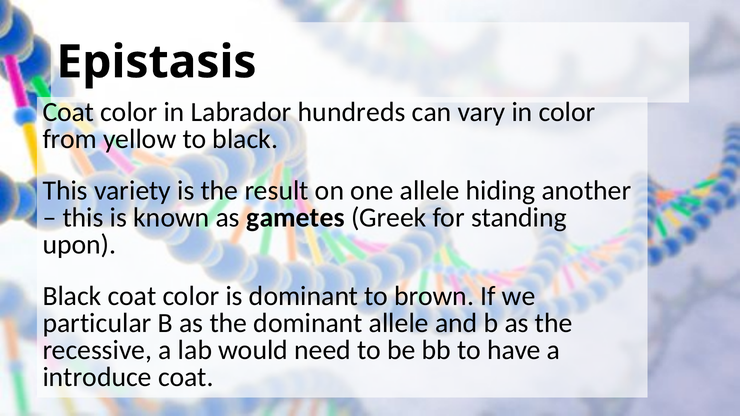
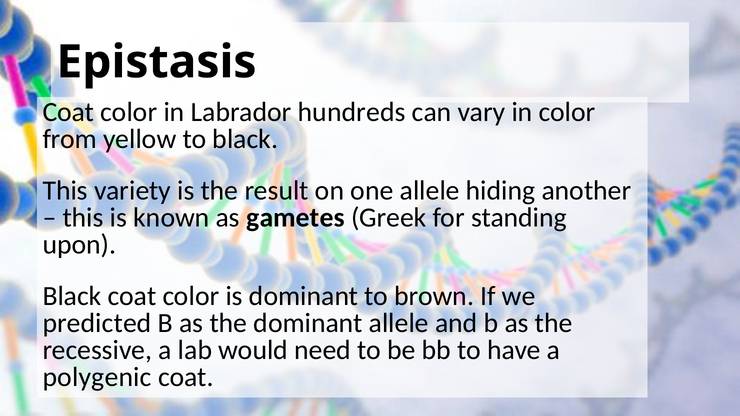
particular: particular -> predicted
introduce: introduce -> polygenic
